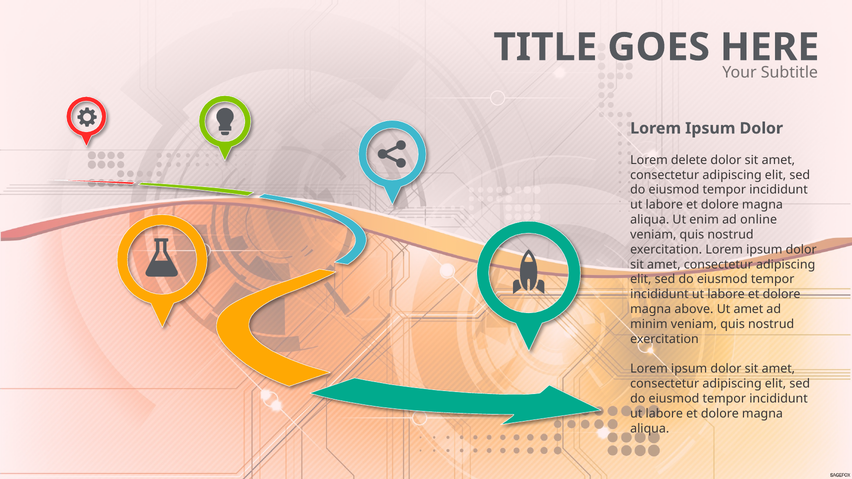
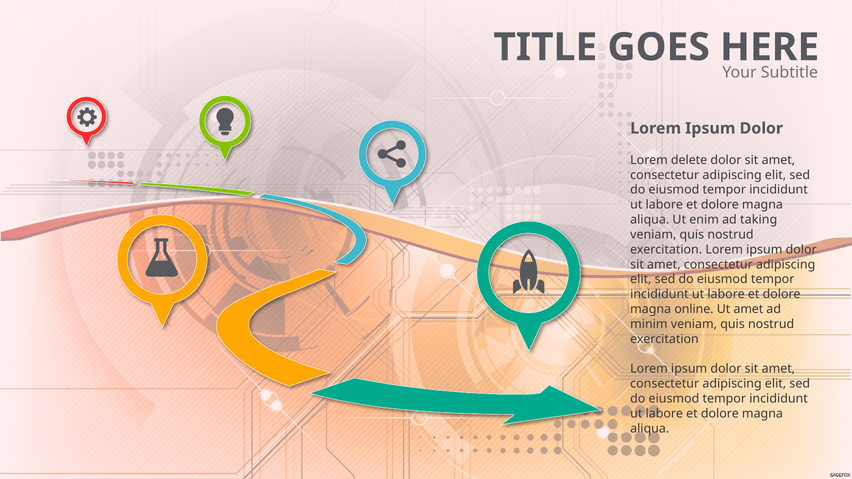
online: online -> taking
above: above -> online
